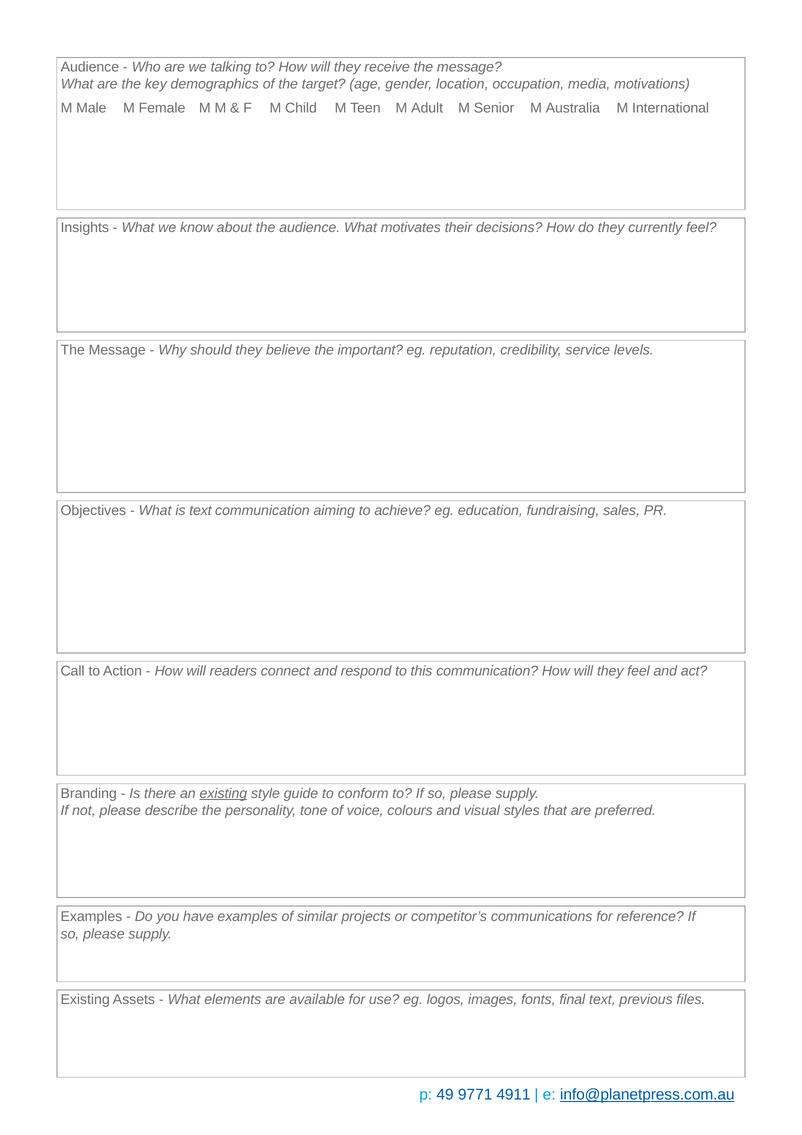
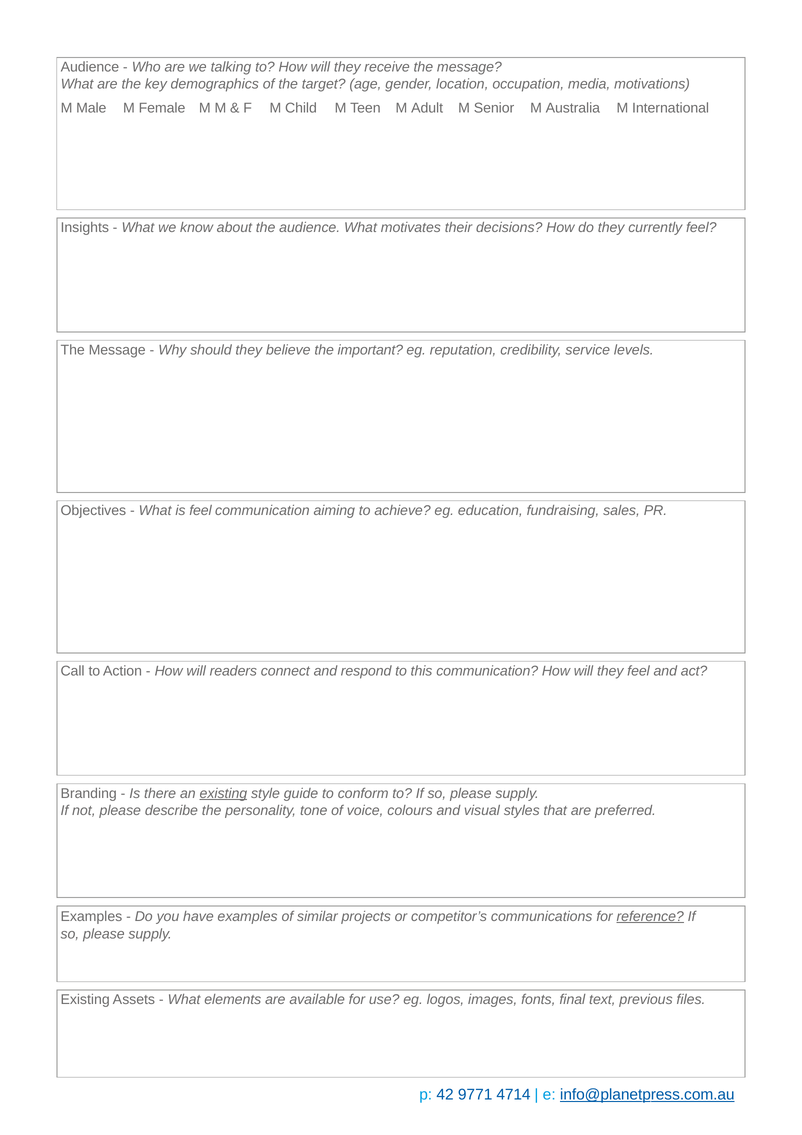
is text: text -> feel
reference underline: none -> present
49: 49 -> 42
4911: 4911 -> 4714
